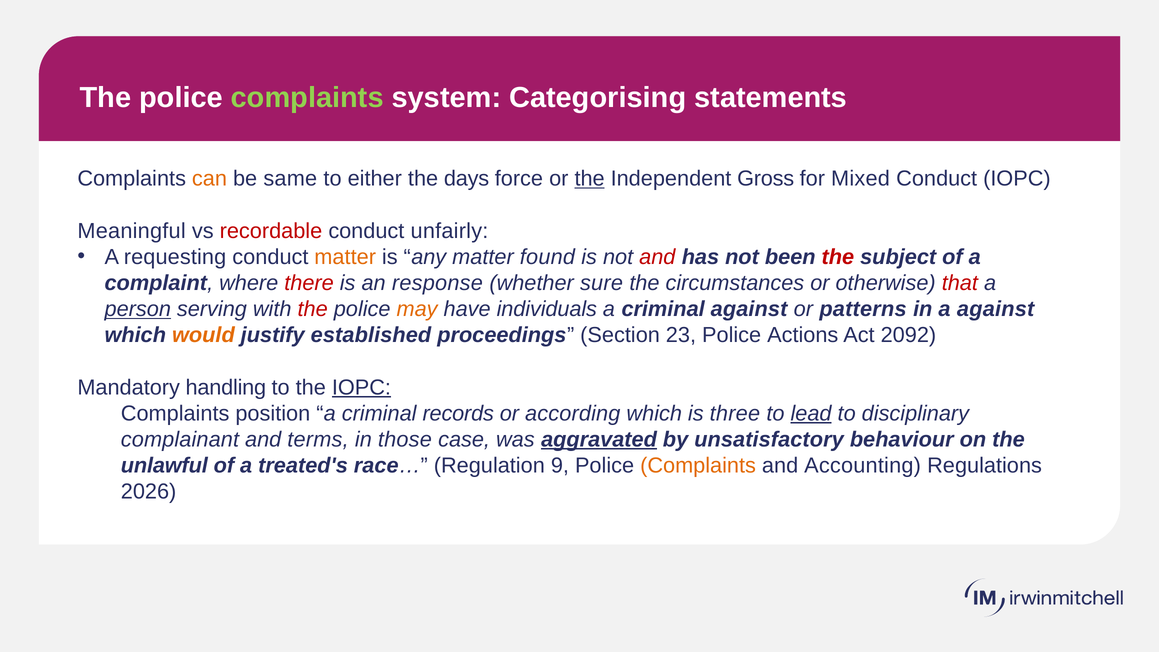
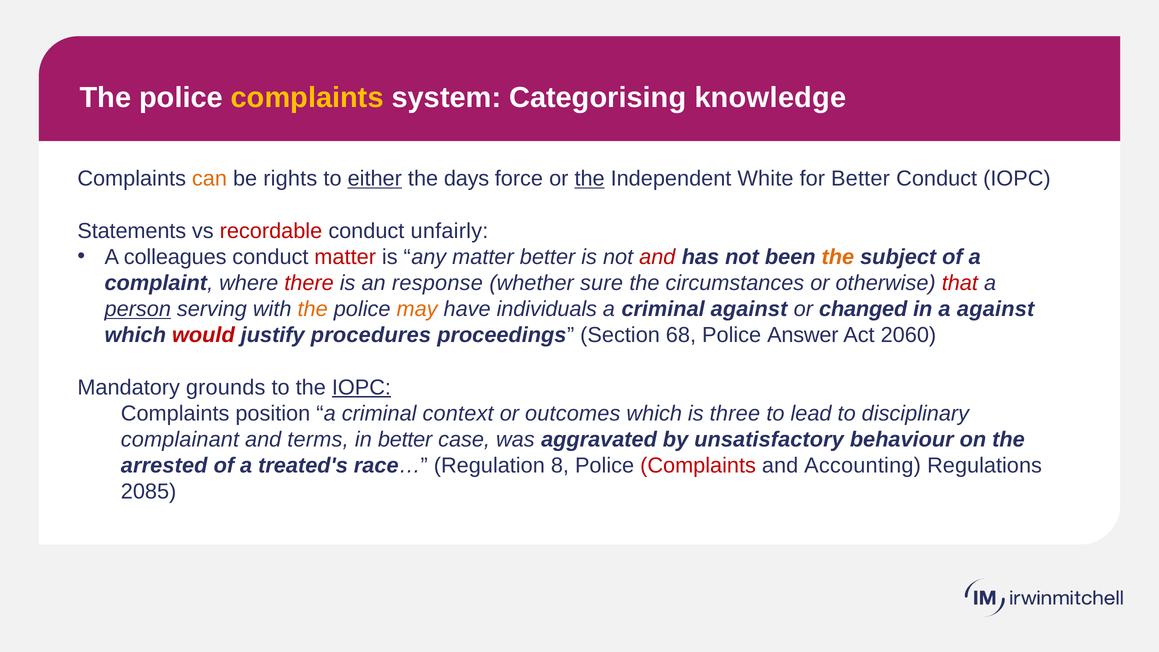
complaints at (307, 98) colour: light green -> yellow
statements: statements -> knowledge
same: same -> rights
either underline: none -> present
Gross: Gross -> White
for Mixed: Mixed -> Better
Meaningful: Meaningful -> Statements
requesting: requesting -> colleagues
matter at (345, 257) colour: orange -> red
matter found: found -> better
the at (838, 257) colour: red -> orange
the at (313, 309) colour: red -> orange
patterns: patterns -> changed
would colour: orange -> red
established: established -> procedures
23: 23 -> 68
Actions: Actions -> Answer
2092: 2092 -> 2060
handling: handling -> grounds
records: records -> context
according: according -> outcomes
lead underline: present -> none
in those: those -> better
aggravated underline: present -> none
unlawful: unlawful -> arrested
9: 9 -> 8
Complaints at (698, 466) colour: orange -> red
2026: 2026 -> 2085
